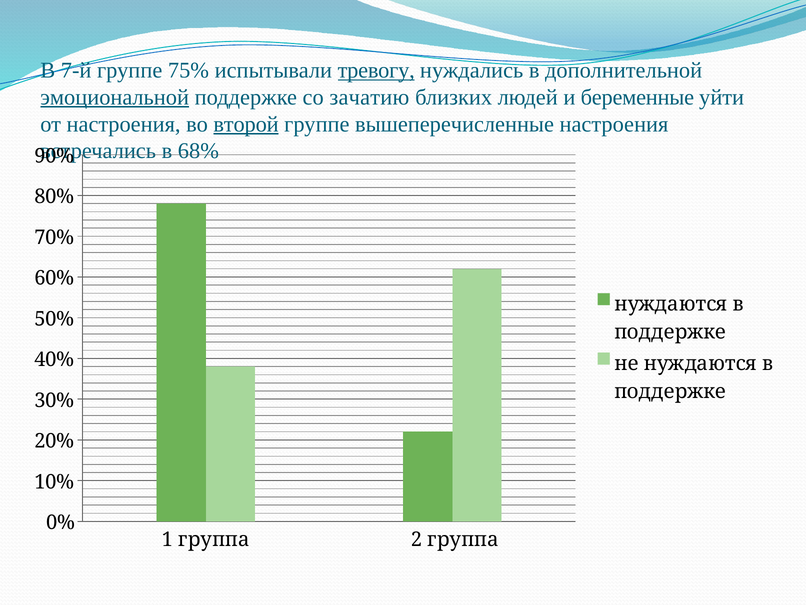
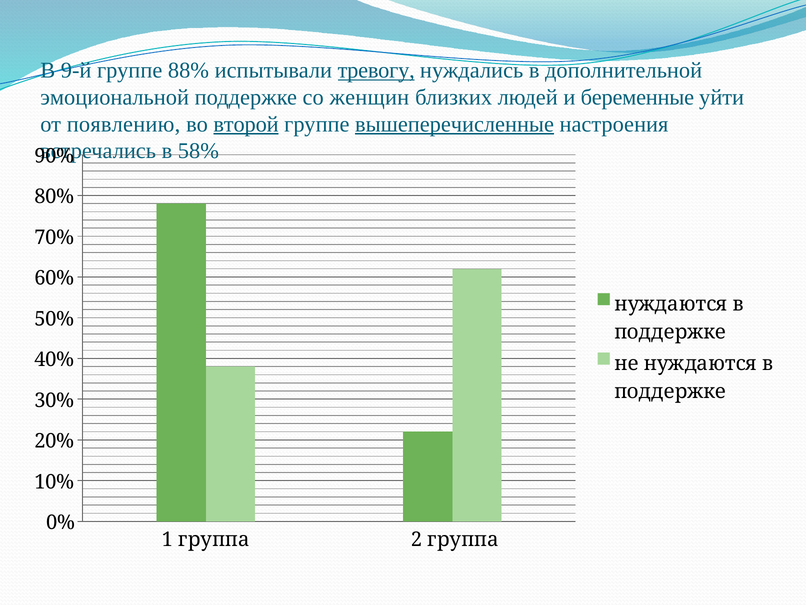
7-й: 7-й -> 9-й
75%: 75% -> 88%
эмоциональной underline: present -> none
зачатию: зачатию -> женщин
от настроения: настроения -> появлению
вышеперечисленные underline: none -> present
68%: 68% -> 58%
